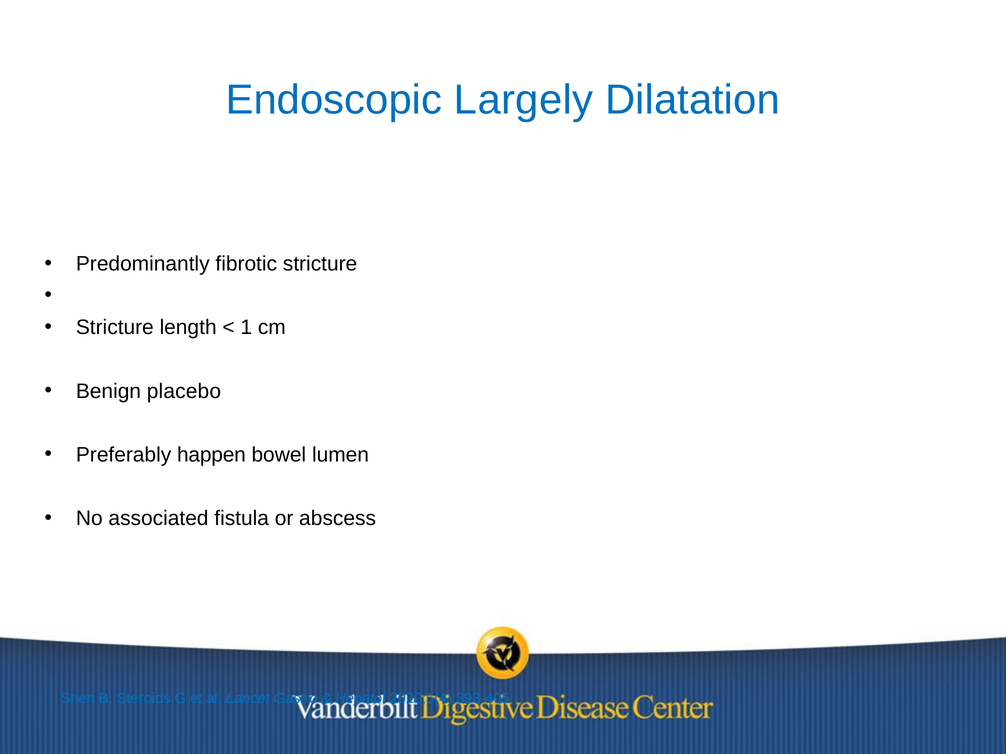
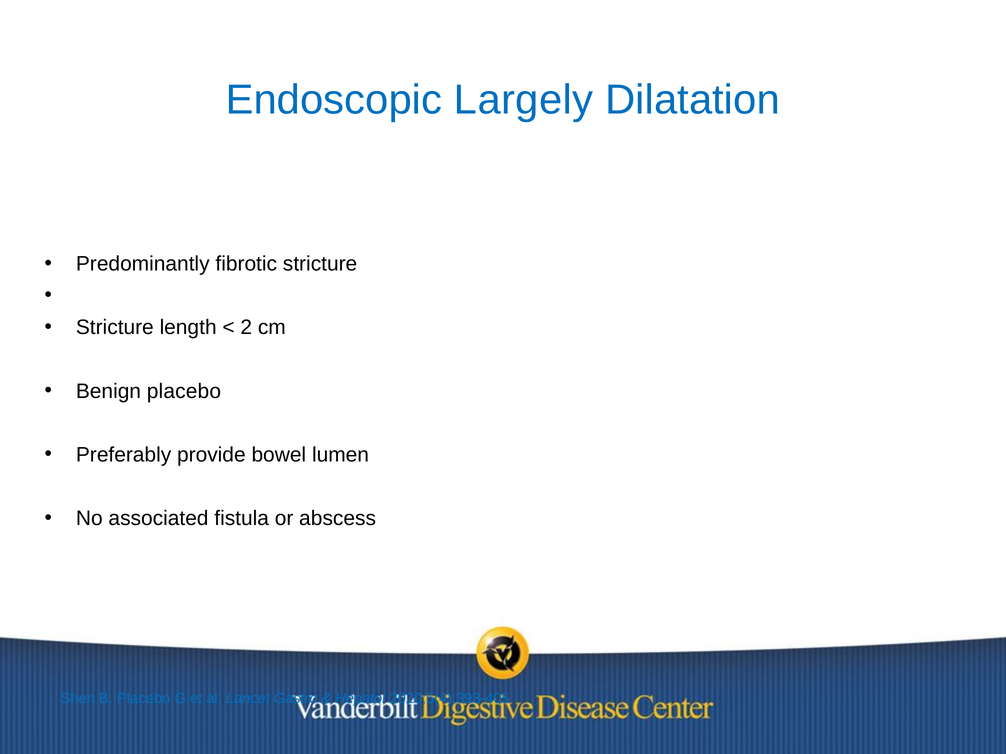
1: 1 -> 2
happen: happen -> provide
B Steroids: Steroids -> Placebo
